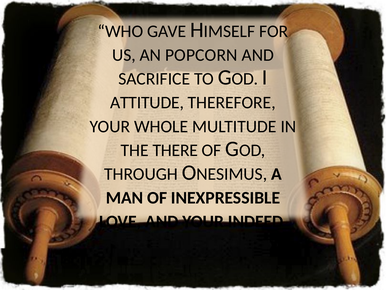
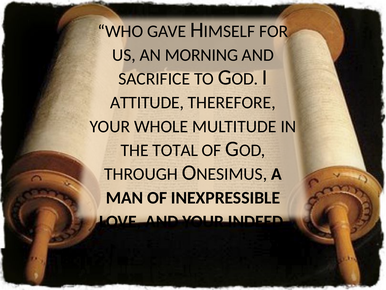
POPCORN: POPCORN -> MORNING
THERE: THERE -> TOTAL
